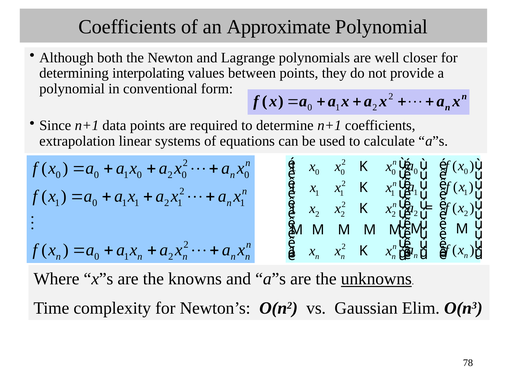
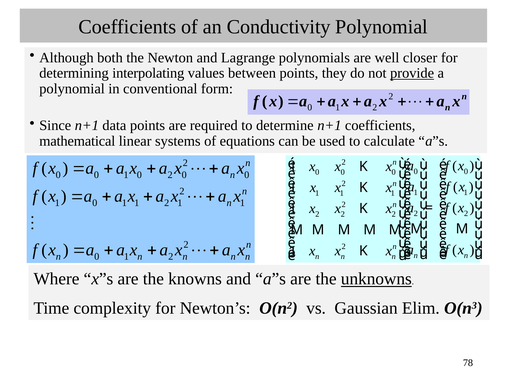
Approximate: Approximate -> Conductivity
provide underline: none -> present
extrapolation: extrapolation -> mathematical
